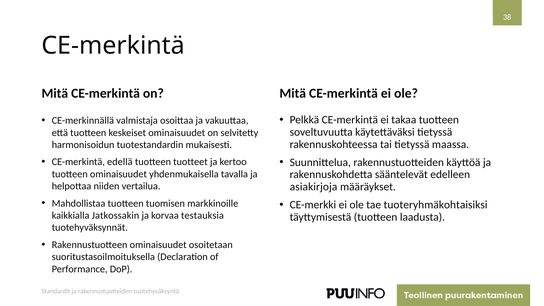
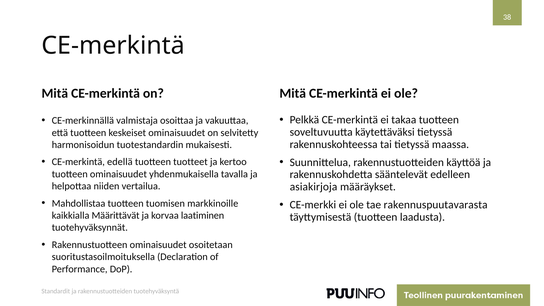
tuoteryhmäkohtaisiksi: tuoteryhmäkohtaisiksi -> rakennuspuutavarasta
Jatkossakin: Jatkossakin -> Määrittävät
testauksia: testauksia -> laatiminen
